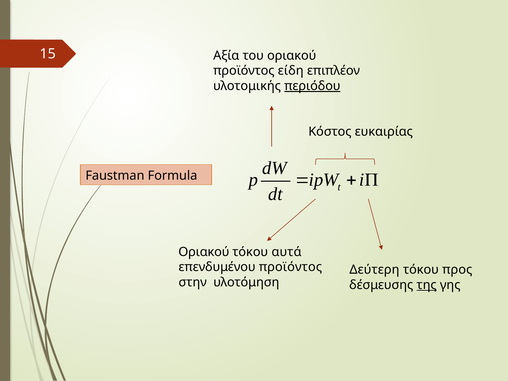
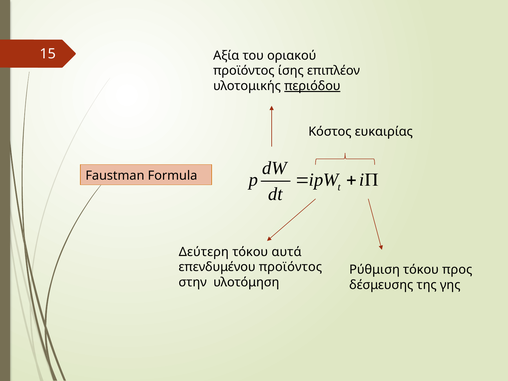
είδη: είδη -> ίσης
Οριακού at (204, 252): Οριακού -> Δεύτερη
Δεύτερη: Δεύτερη -> Ρύθμιση
της underline: present -> none
